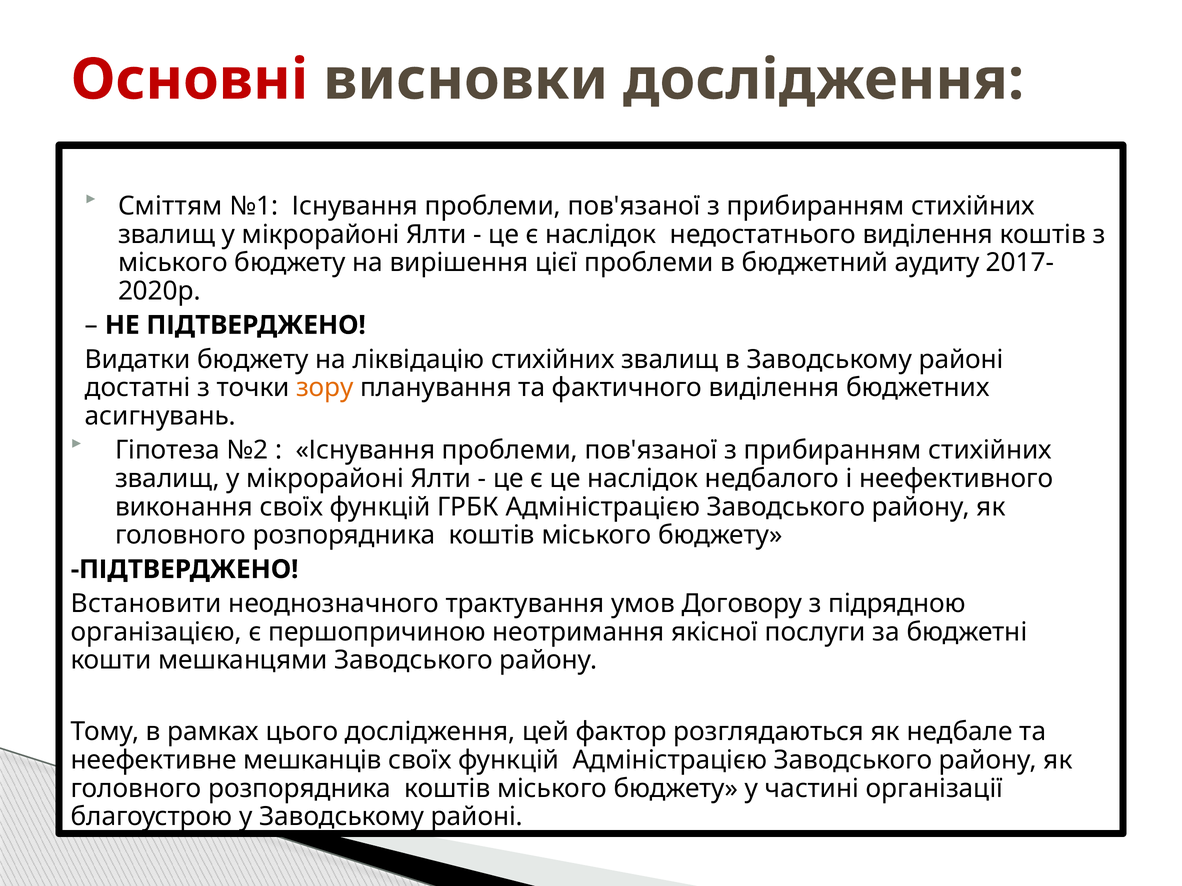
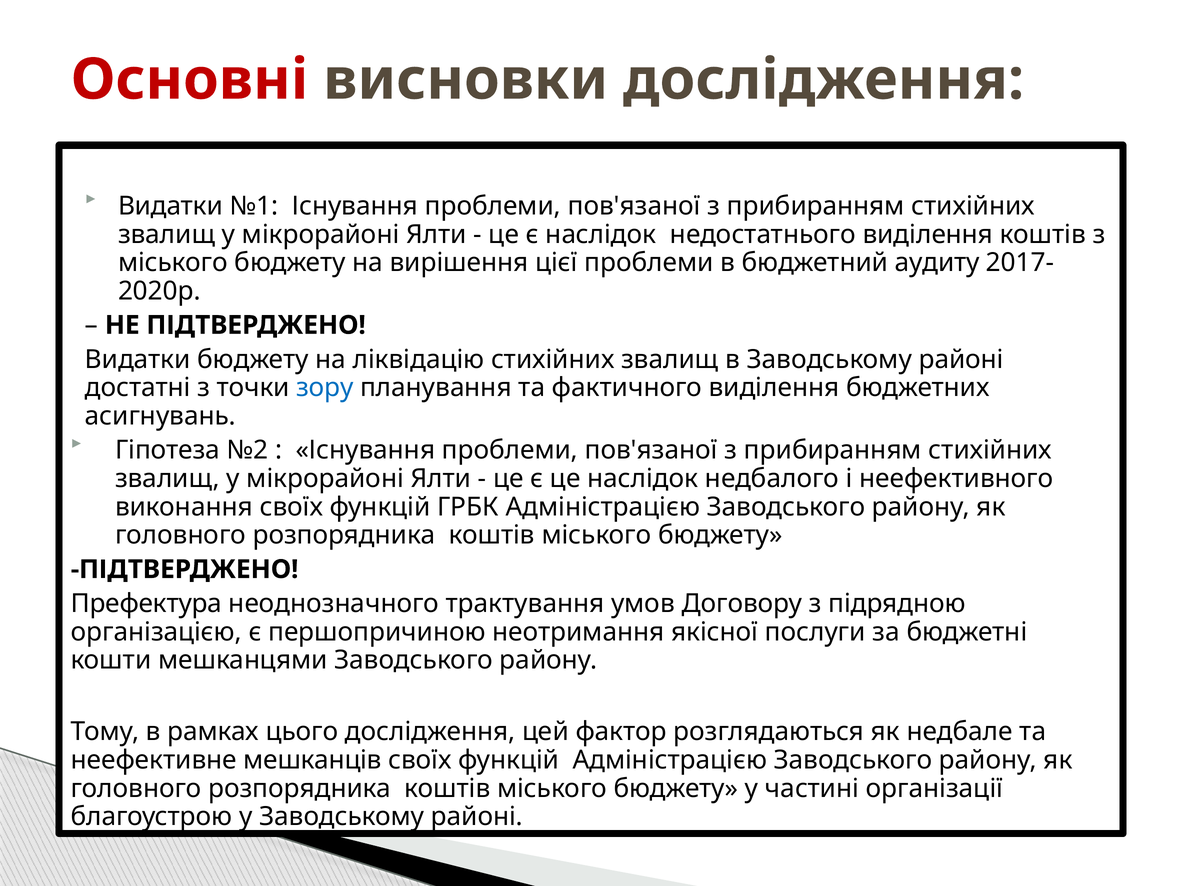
Сміттям at (170, 206): Сміттям -> Видатки
зору colour: orange -> blue
Встановити: Встановити -> Префектура
